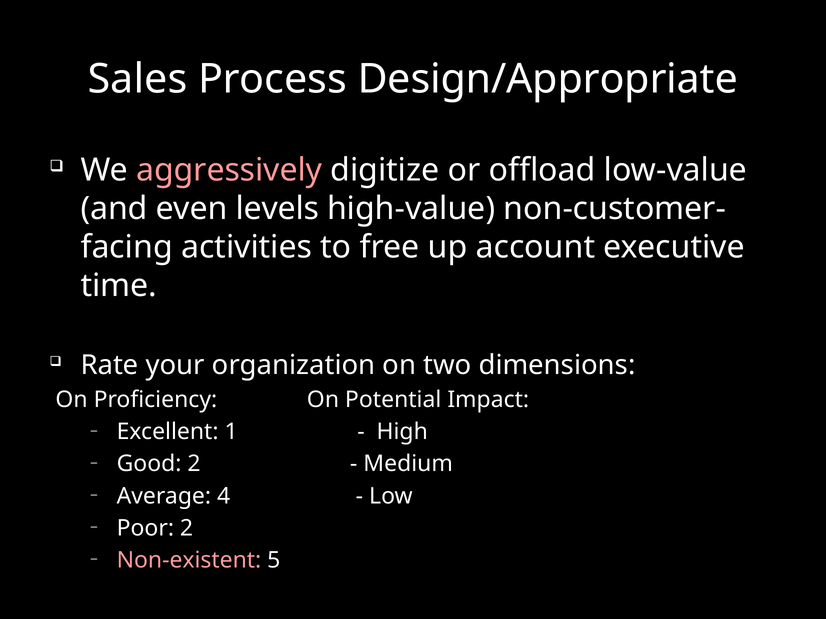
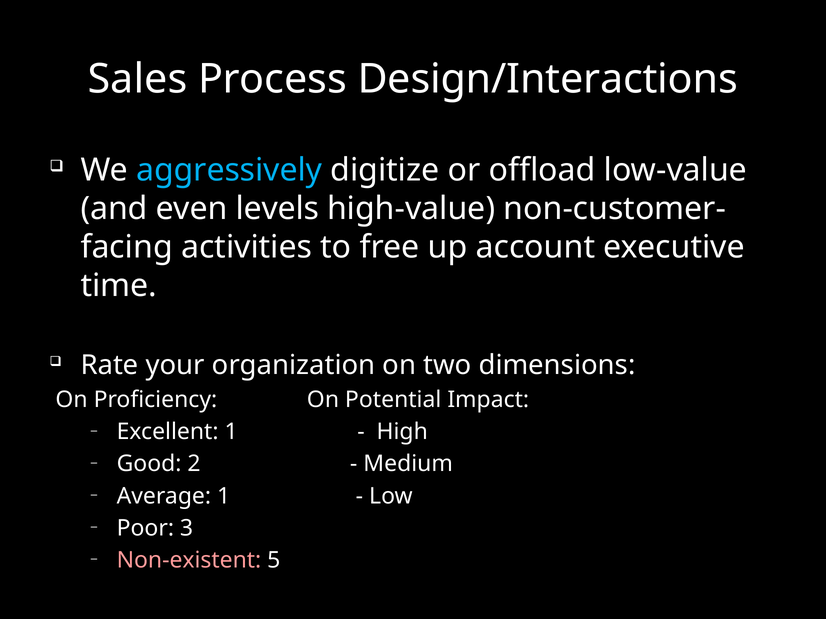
Design/Appropriate: Design/Appropriate -> Design/Interactions
aggressively colour: pink -> light blue
Average 4: 4 -> 1
Poor 2: 2 -> 3
